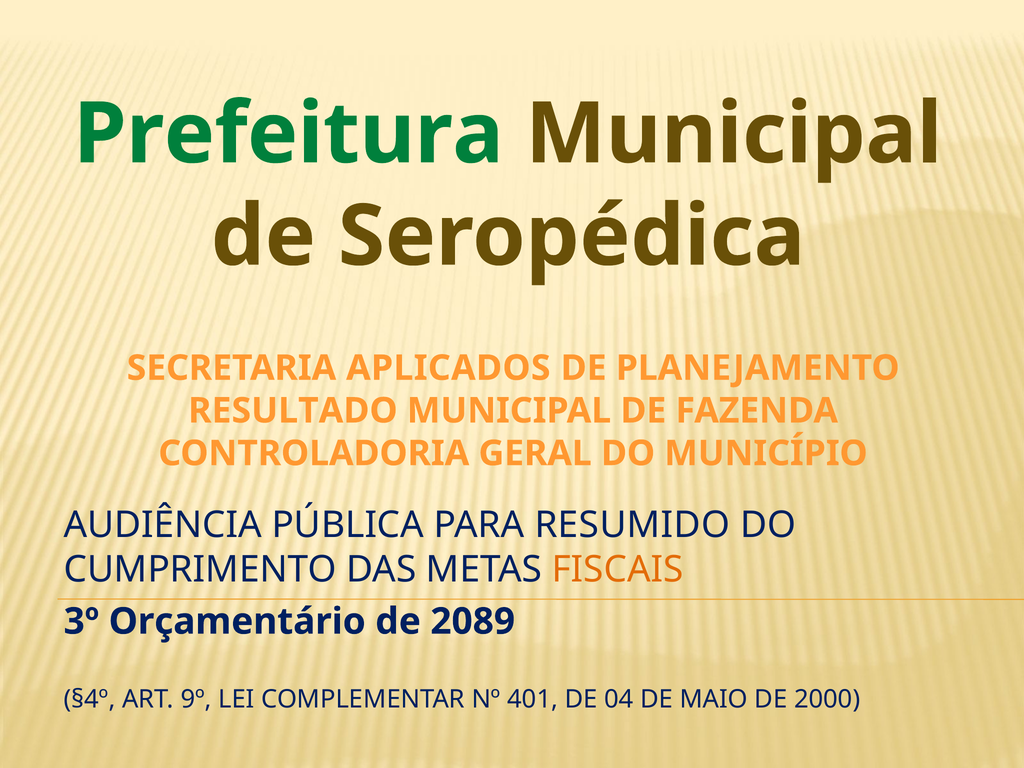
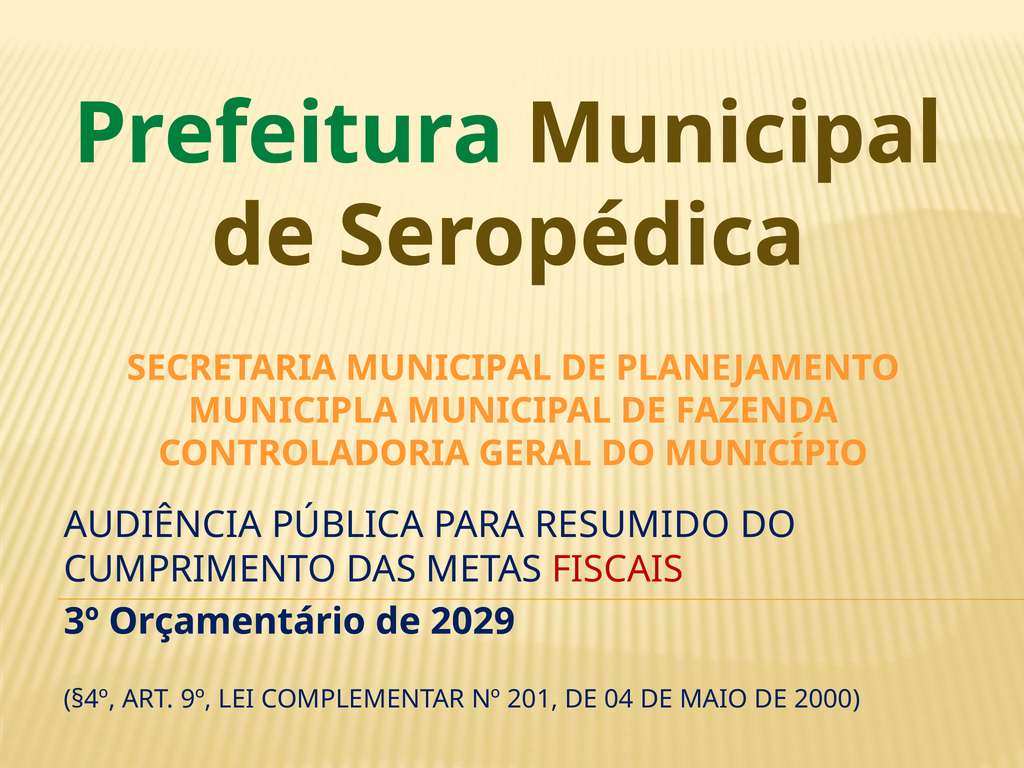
SECRETARIA APLICADOS: APLICADOS -> MUNICIPAL
RESULTADO: RESULTADO -> MUNICIPLA
FISCAIS colour: orange -> red
2089: 2089 -> 2029
401: 401 -> 201
